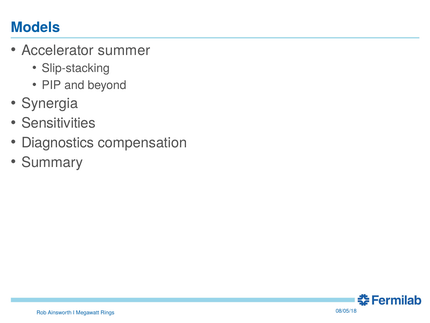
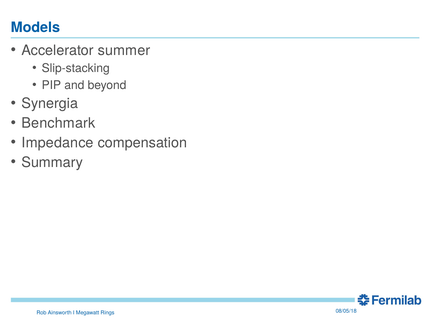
Sensitivities: Sensitivities -> Benchmark
Diagnostics: Diagnostics -> Impedance
